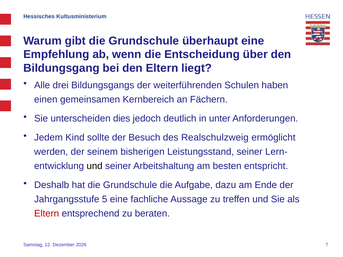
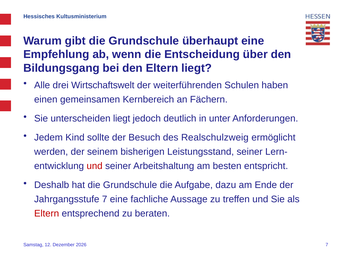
Bildungsgangs: Bildungsgangs -> Wirtschaftswelt
unterscheiden dies: dies -> liegt
und at (95, 166) colour: black -> red
Jahrgangsstufe 5: 5 -> 7
